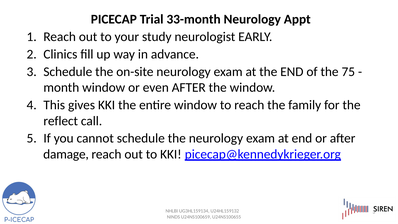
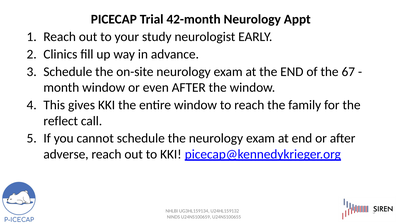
33-month: 33-month -> 42-month
75: 75 -> 67
damage: damage -> adverse
